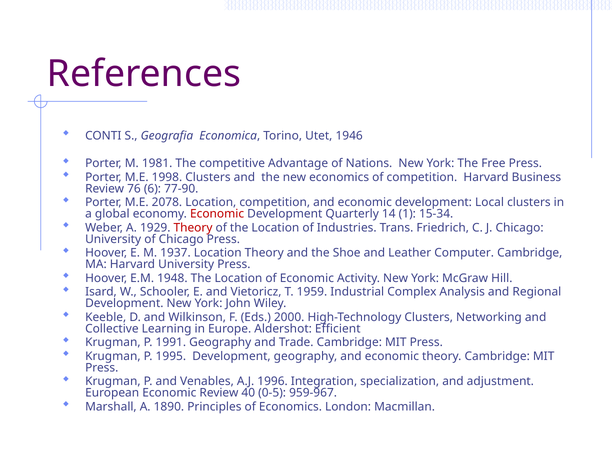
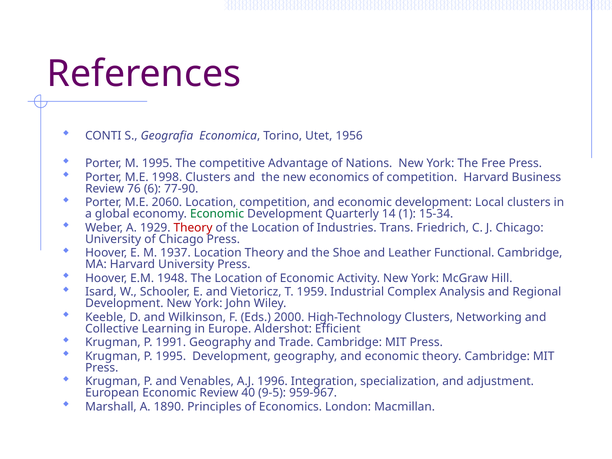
1946: 1946 -> 1956
M 1981: 1981 -> 1995
2078: 2078 -> 2060
Economic at (217, 214) colour: red -> green
Computer: Computer -> Functional
0-5: 0-5 -> 9-5
